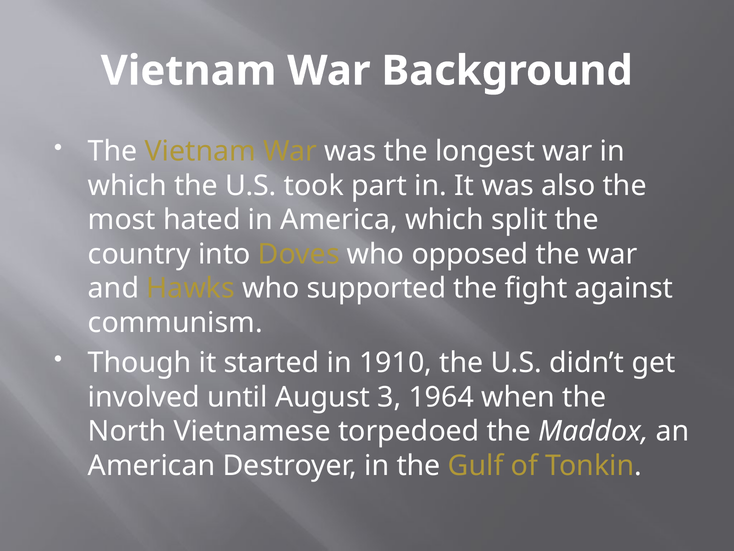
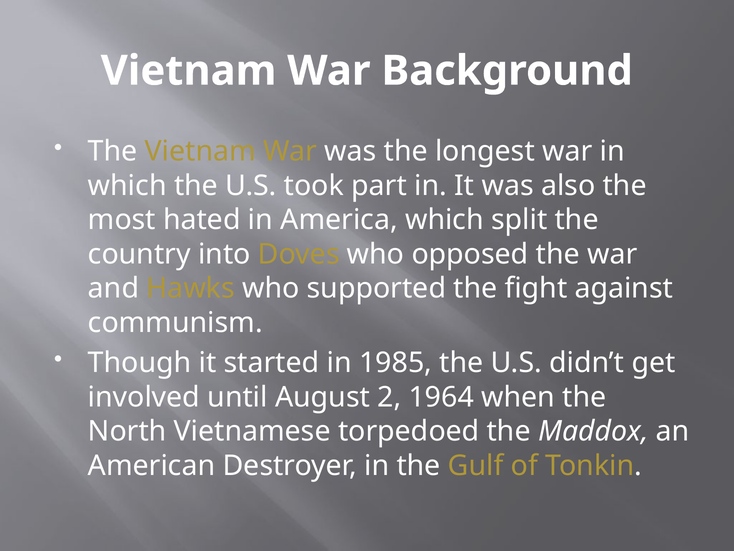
1910: 1910 -> 1985
3: 3 -> 2
